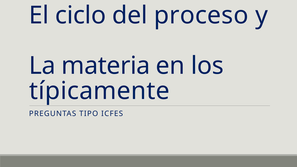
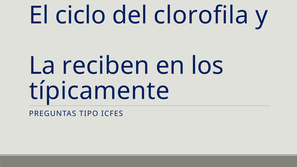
proceso: proceso -> clorofila
materia: materia -> reciben
